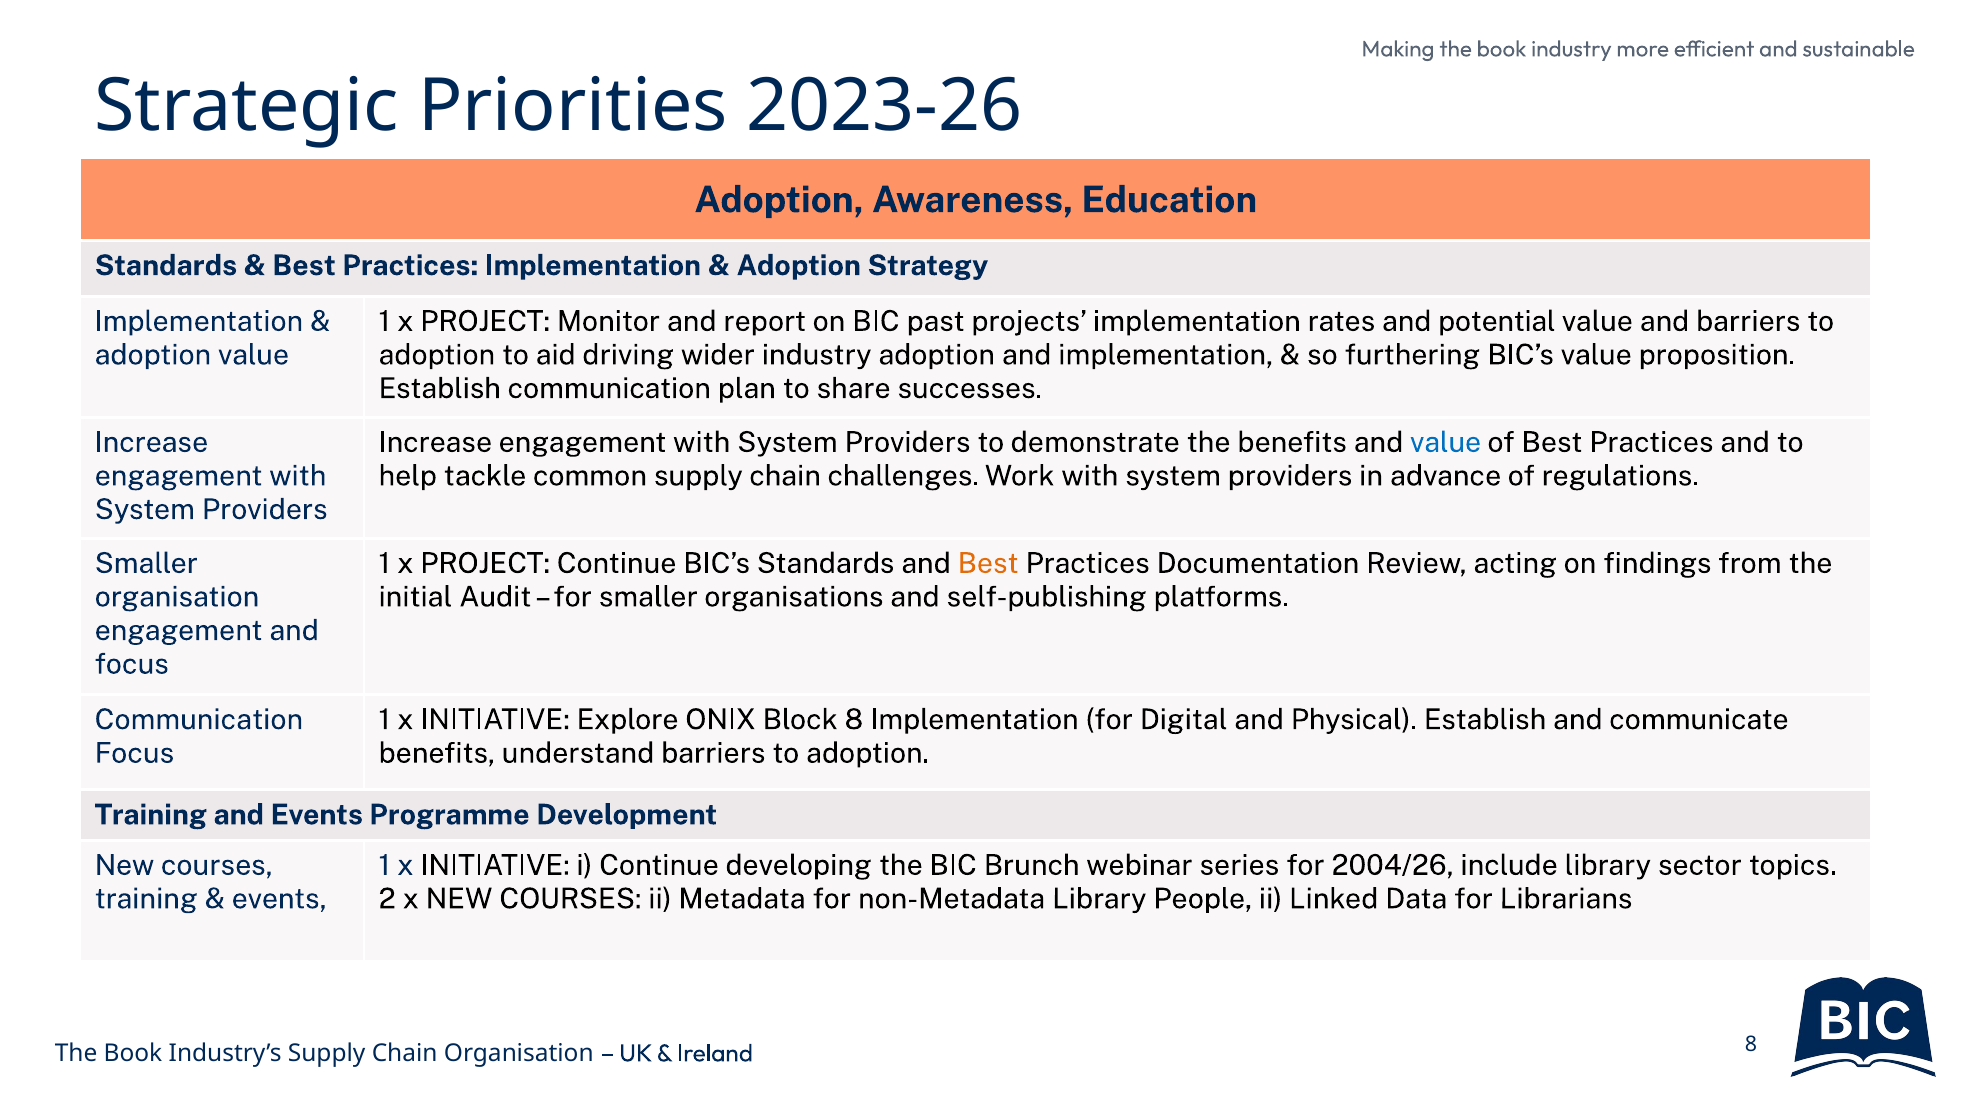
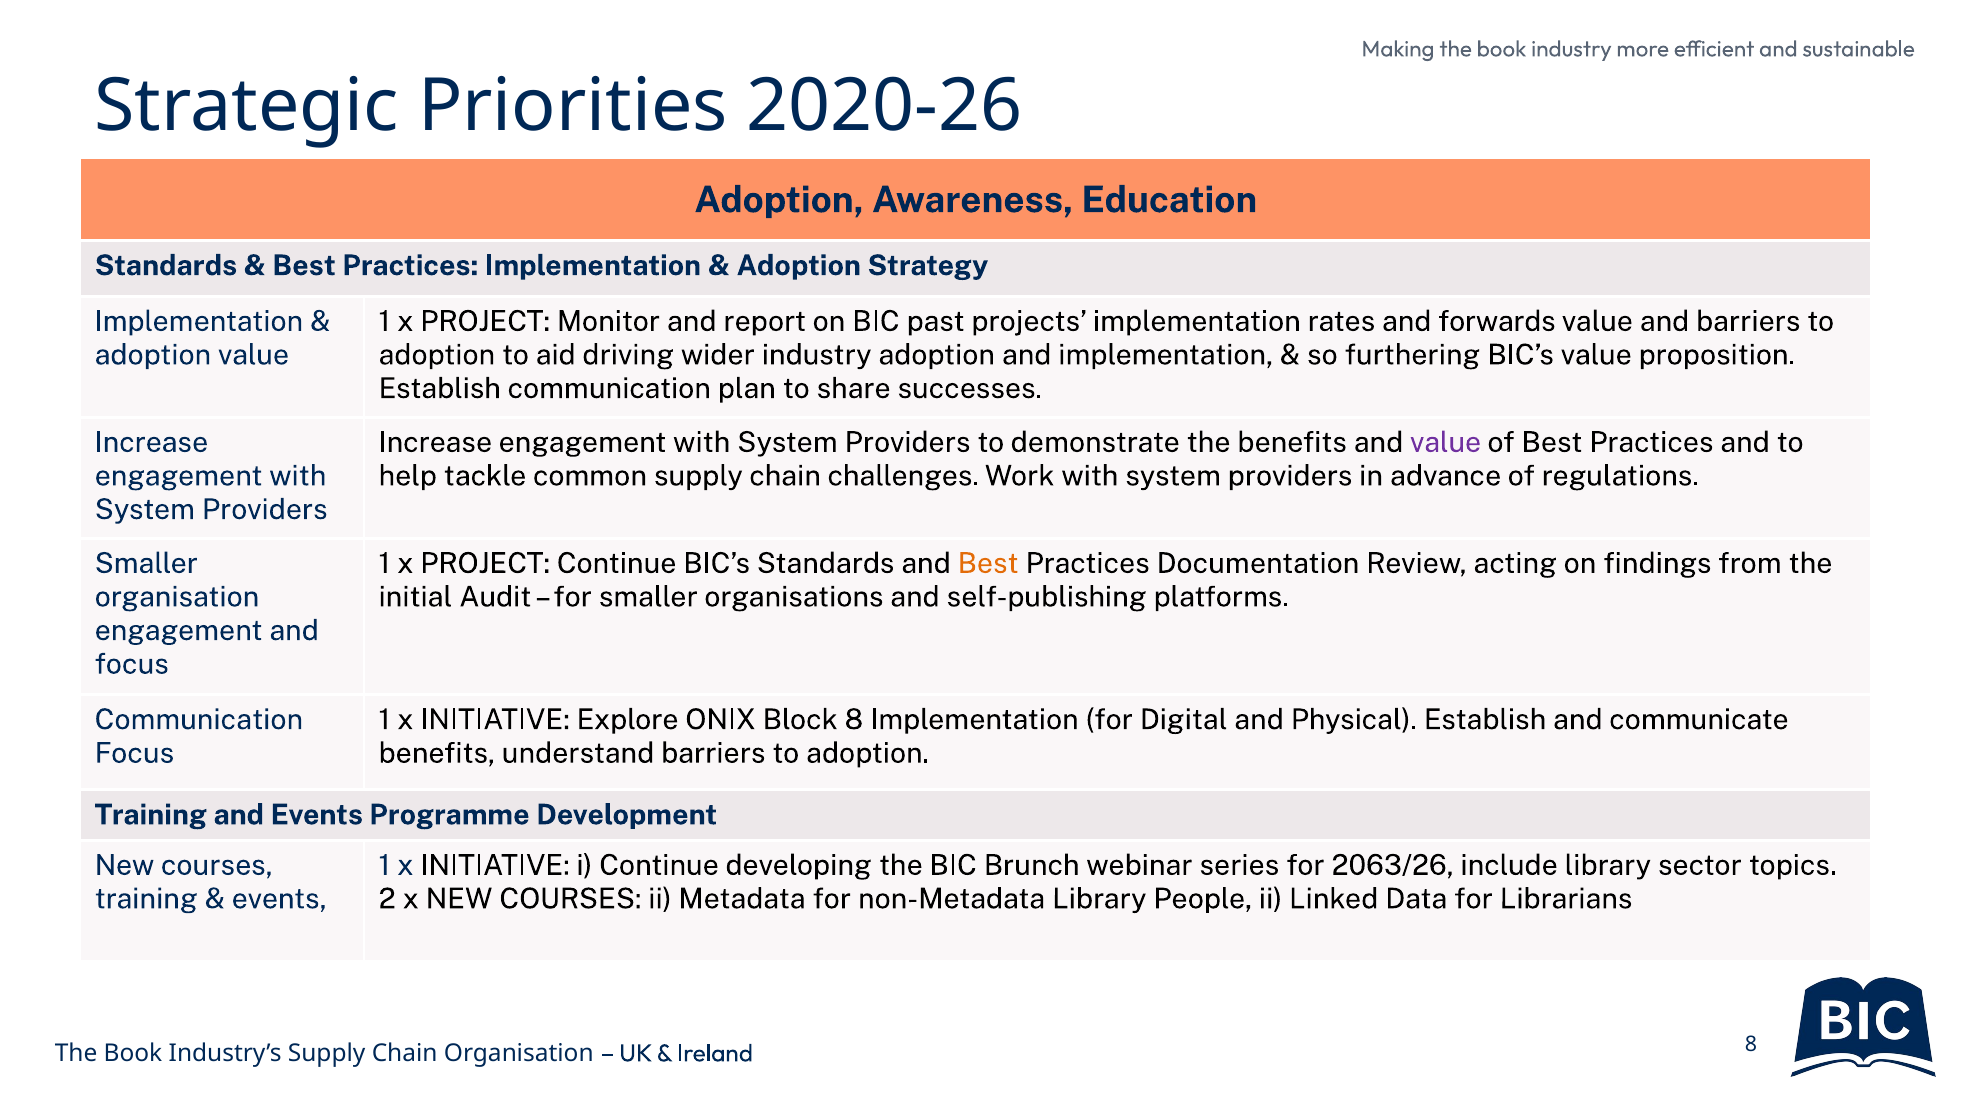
2023-26: 2023-26 -> 2020-26
potential: potential -> forwards
value at (1446, 442) colour: blue -> purple
2004/26: 2004/26 -> 2063/26
